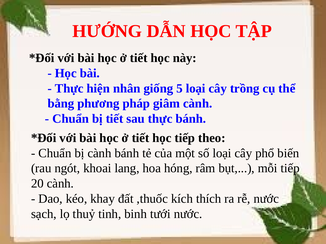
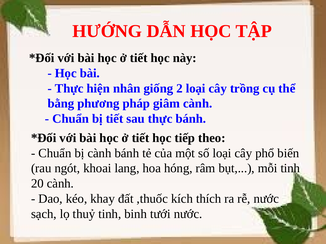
5: 5 -> 2
mỗi tiếp: tiếp -> tinh
